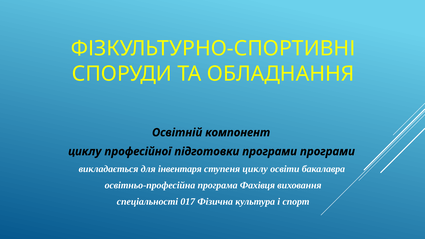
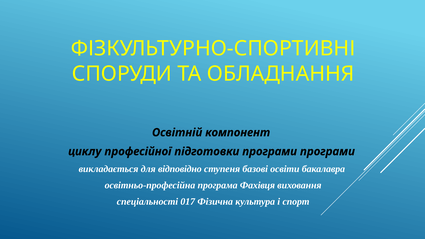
інвентаря: інвентаря -> відповідно
ступеня циклу: циклу -> базові
